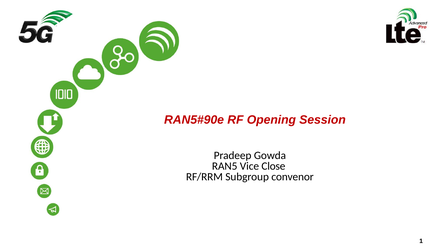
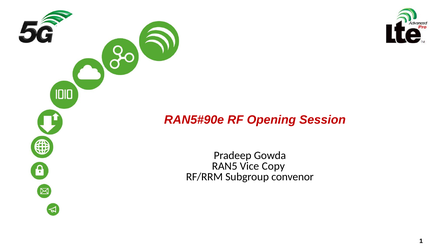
Close: Close -> Copy
